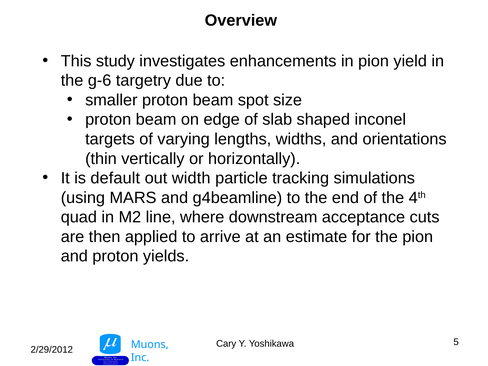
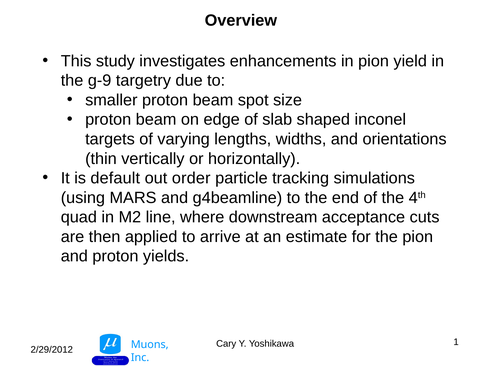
g-6: g-6 -> g-9
width: width -> order
5: 5 -> 1
